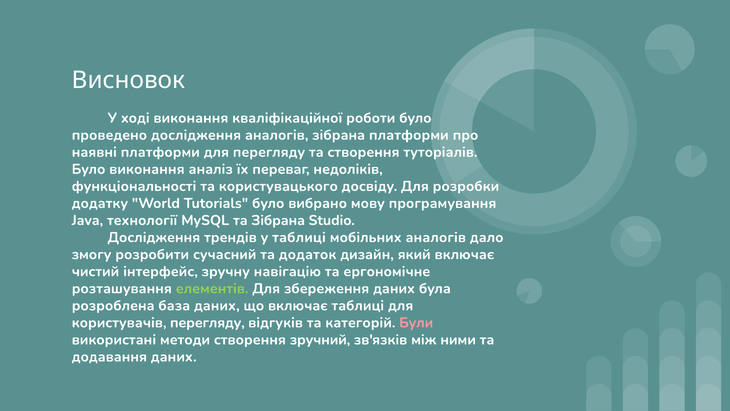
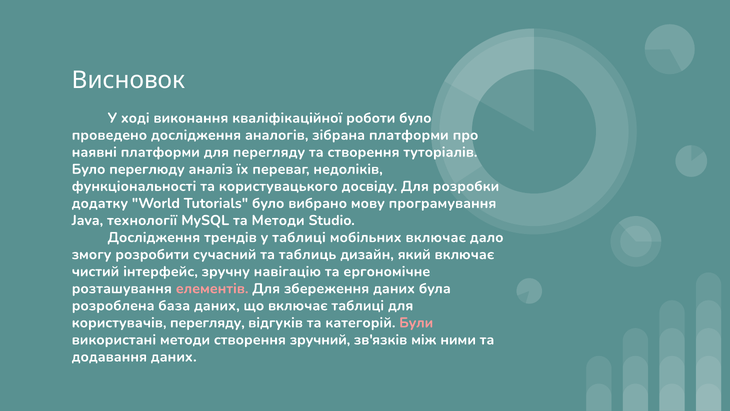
Було виконання: виконання -> переглюду
та Зібрана: Зібрана -> Методи
мобільних аналогів: аналогів -> включає
додаток: додаток -> таблиць
елементів colour: light green -> pink
